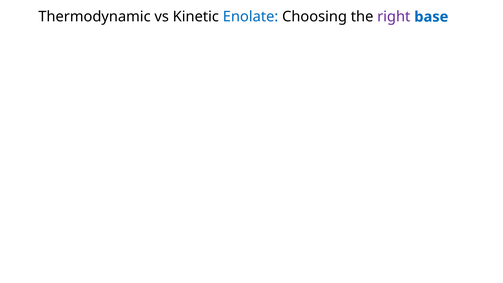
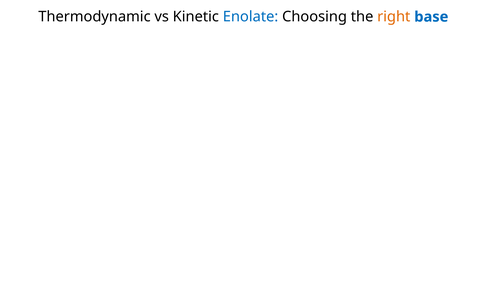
right colour: purple -> orange
